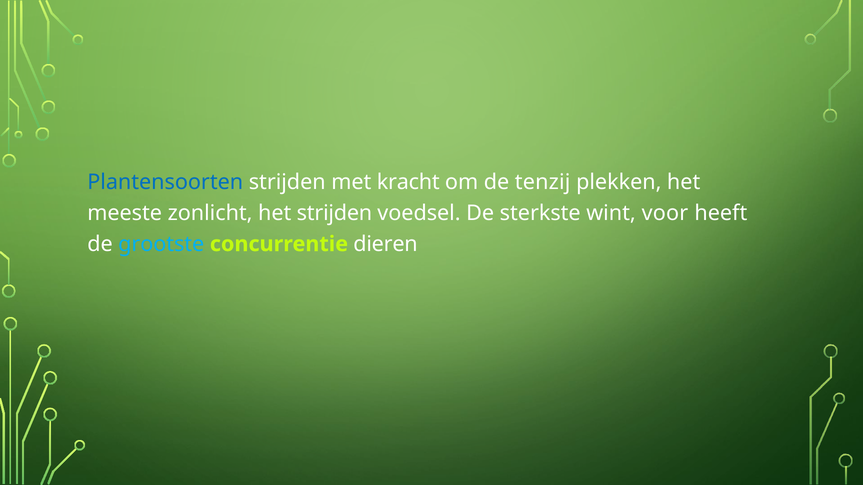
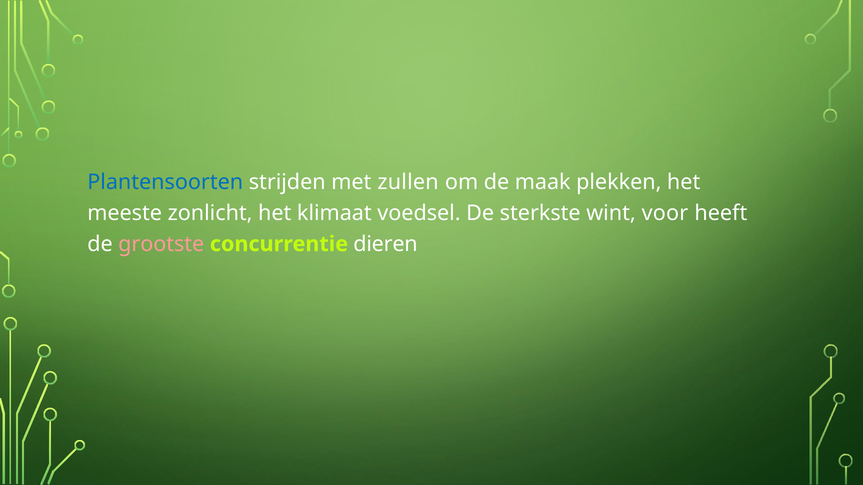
kracht: kracht -> zullen
tenzij: tenzij -> maak
het strijden: strijden -> klimaat
grootste colour: light blue -> pink
